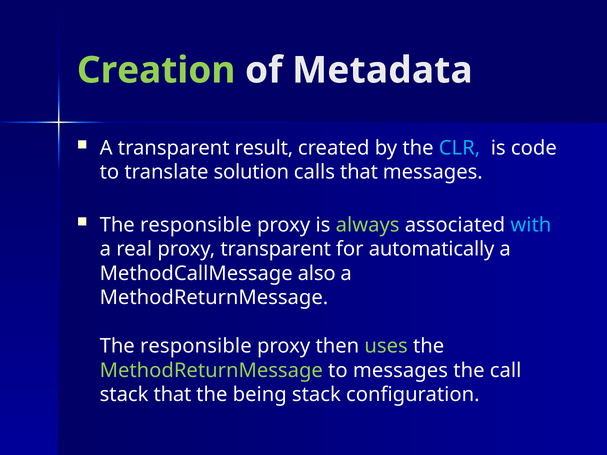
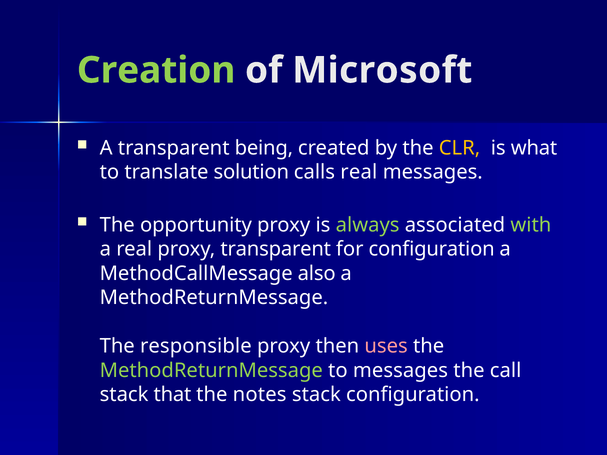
Metadata: Metadata -> Microsoft
result: result -> being
CLR colour: light blue -> yellow
code: code -> what
calls that: that -> real
responsible at (196, 225): responsible -> opportunity
with colour: light blue -> light green
for automatically: automatically -> configuration
uses colour: light green -> pink
being: being -> notes
